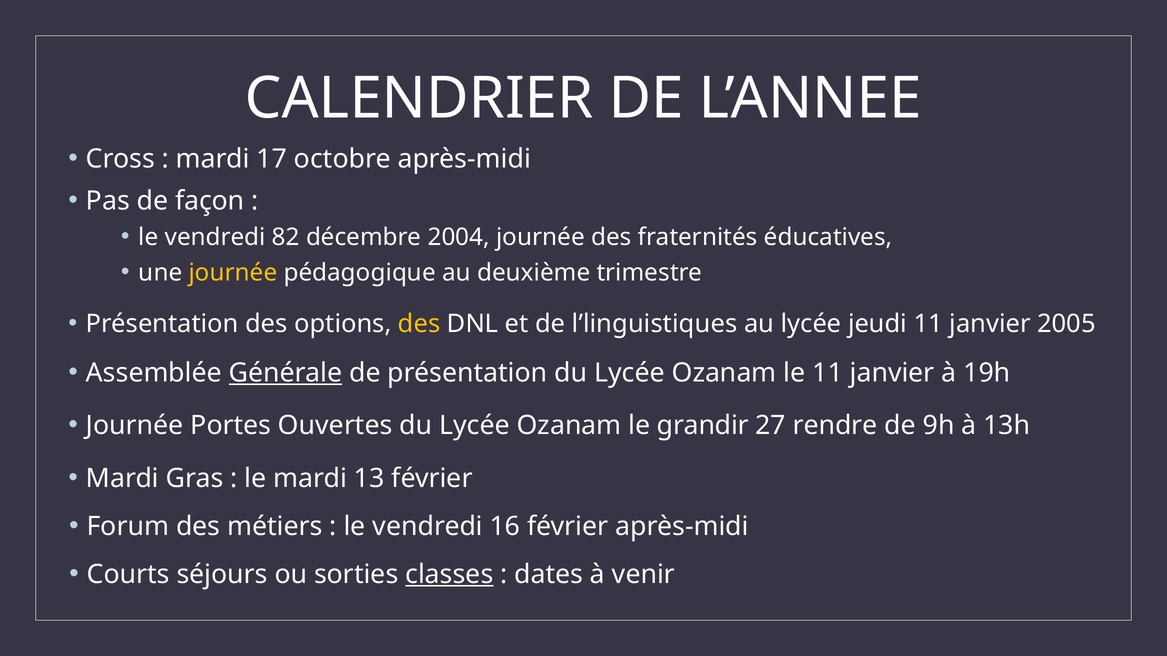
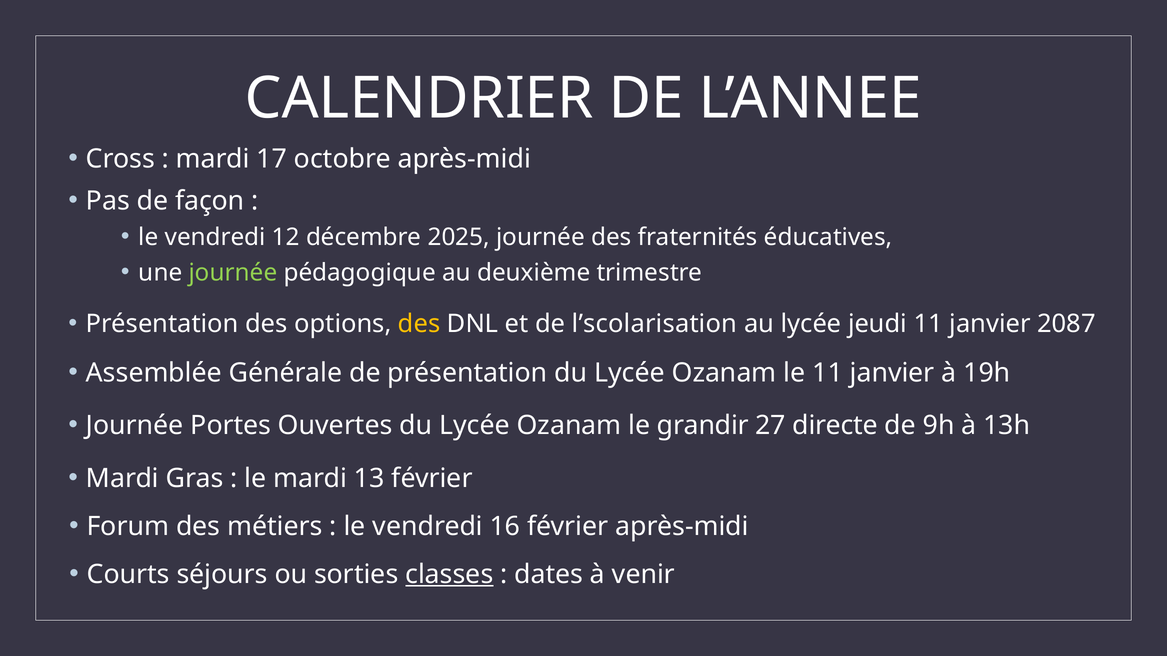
82: 82 -> 12
2004: 2004 -> 2025
journée at (233, 273) colour: yellow -> light green
l’linguistiques: l’linguistiques -> l’scolarisation
2005: 2005 -> 2087
Générale underline: present -> none
rendre: rendre -> directe
